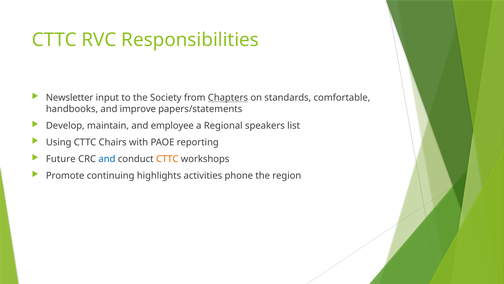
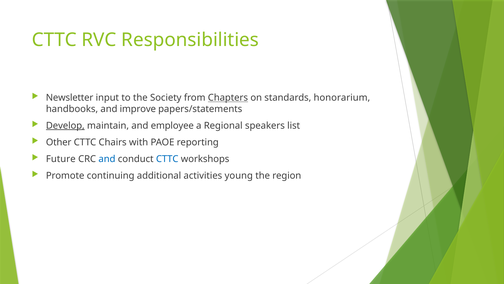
comfortable: comfortable -> honorarium
Develop underline: none -> present
Using: Using -> Other
CTTC at (167, 159) colour: orange -> blue
highlights: highlights -> additional
phone: phone -> young
